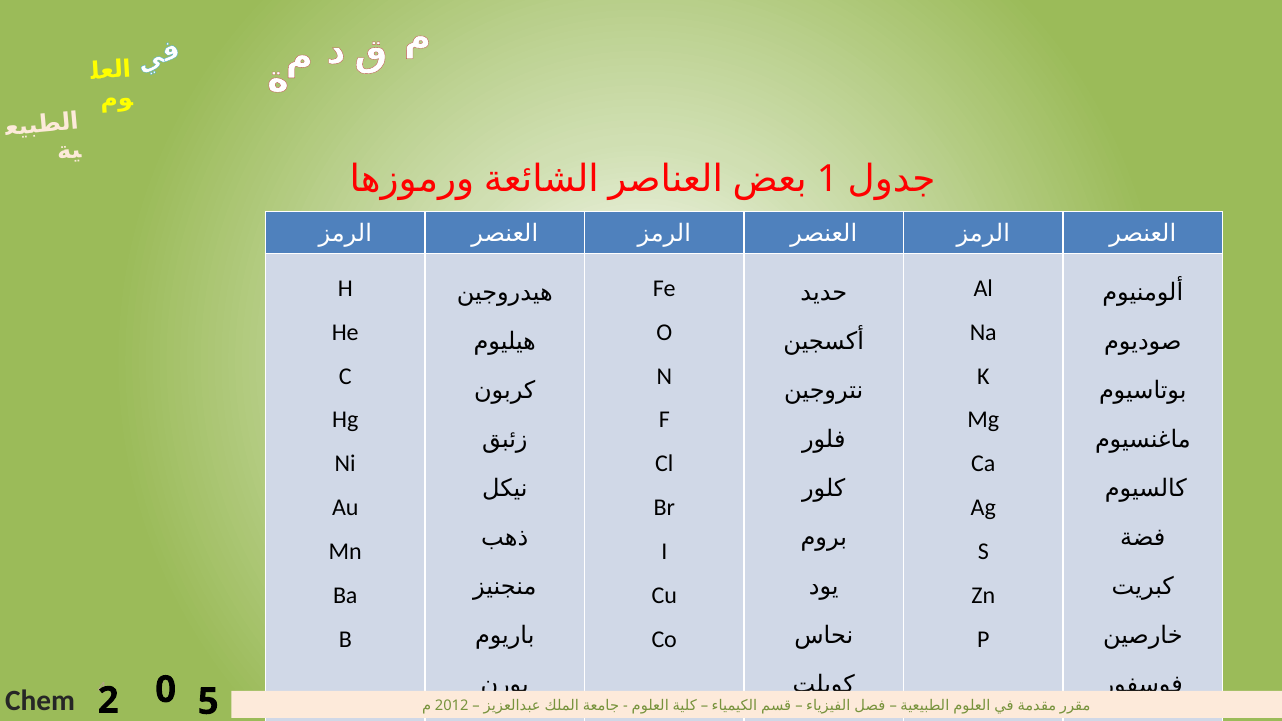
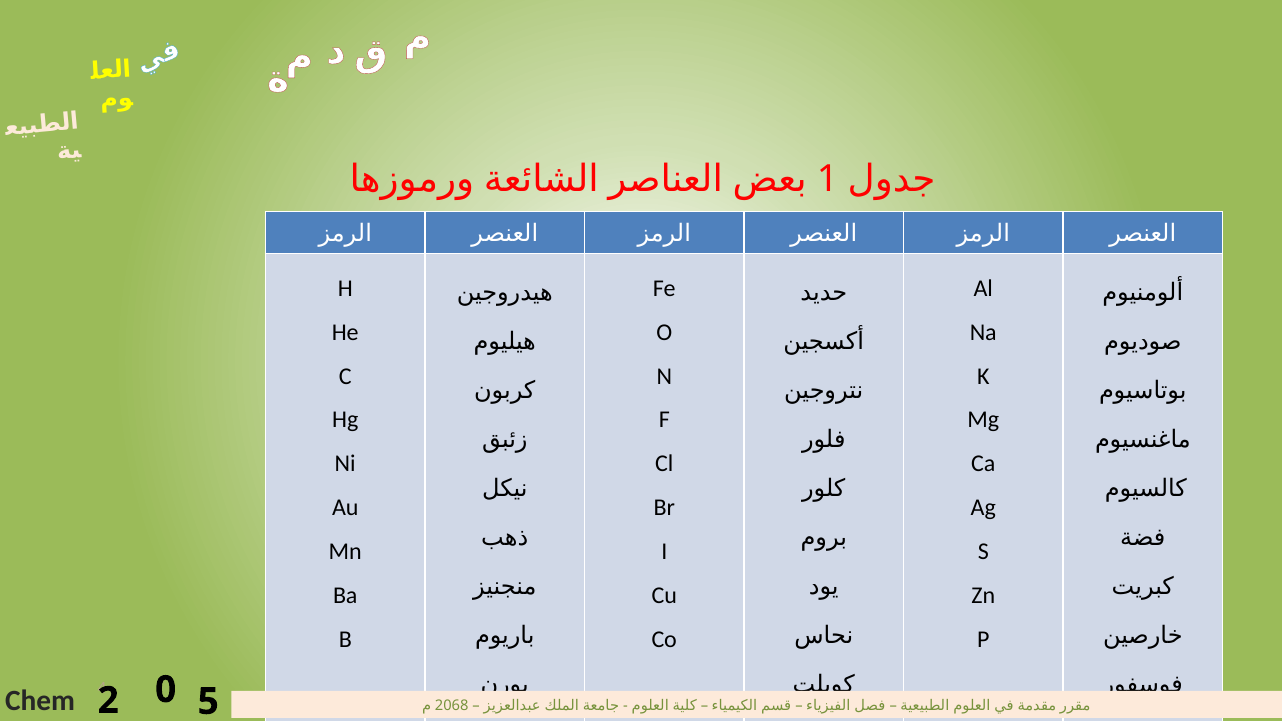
2012: 2012 -> 2068
